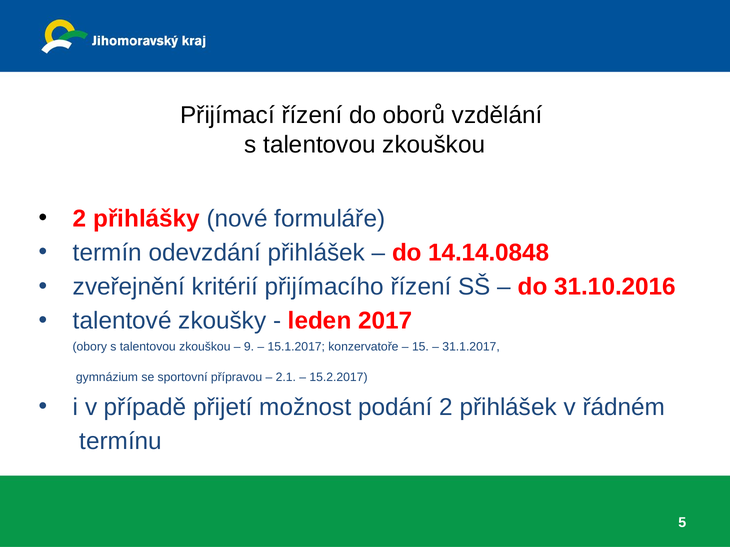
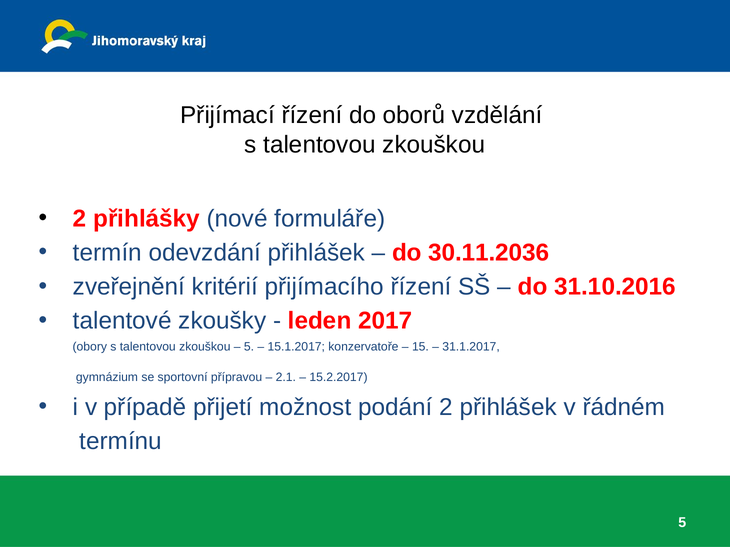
14.14.0848: 14.14.0848 -> 30.11.2036
9 at (249, 347): 9 -> 5
